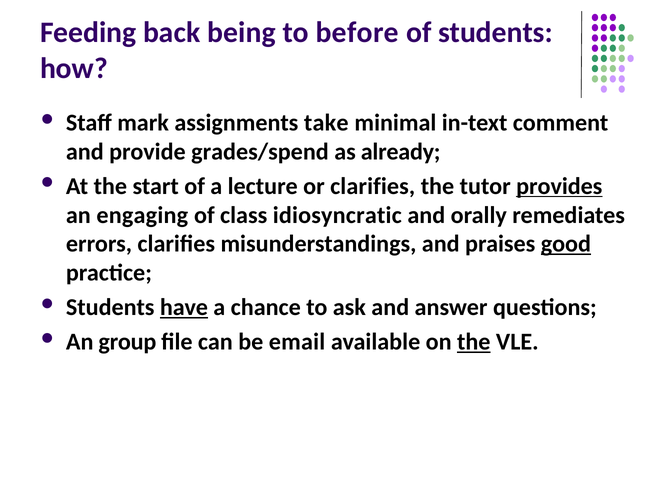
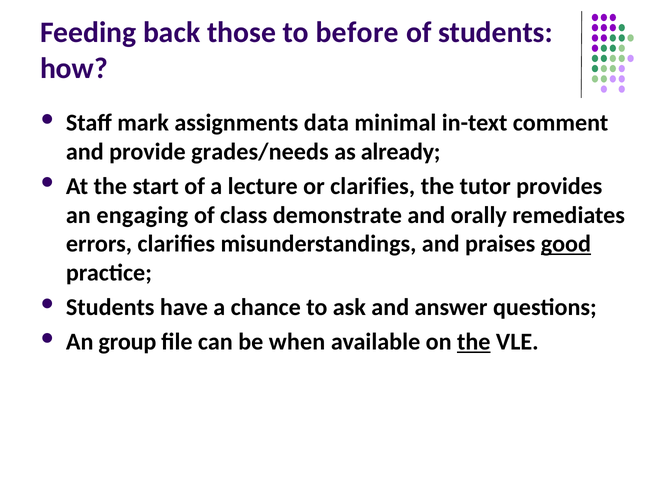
being: being -> those
take: take -> data
grades/spend: grades/spend -> grades/needs
provides underline: present -> none
idiosyncratic: idiosyncratic -> demonstrate
have underline: present -> none
email: email -> when
